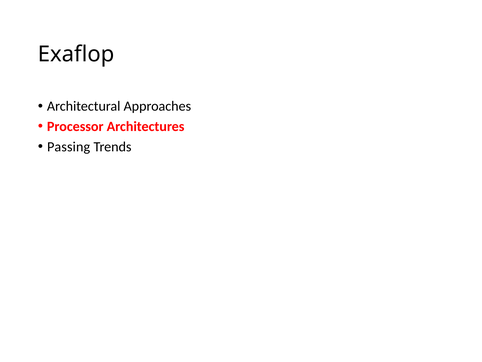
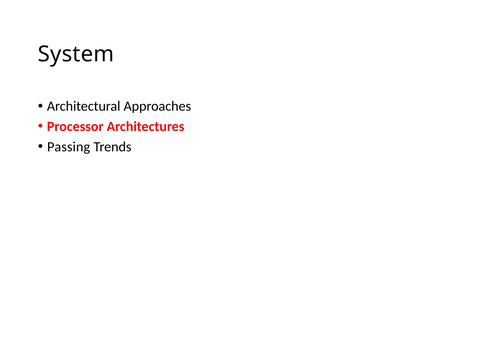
Exaflop: Exaflop -> System
